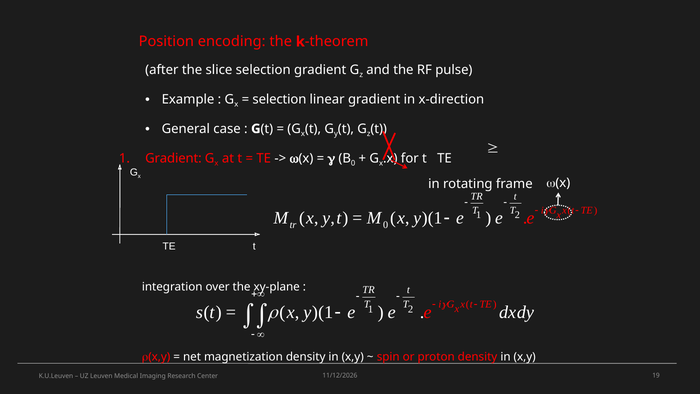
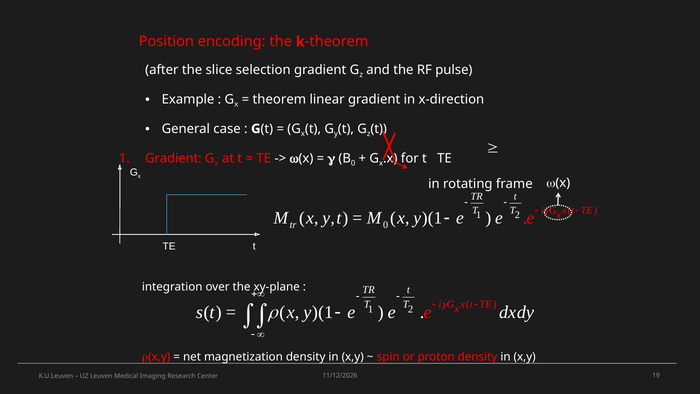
selection at (279, 99): selection -> theorem
